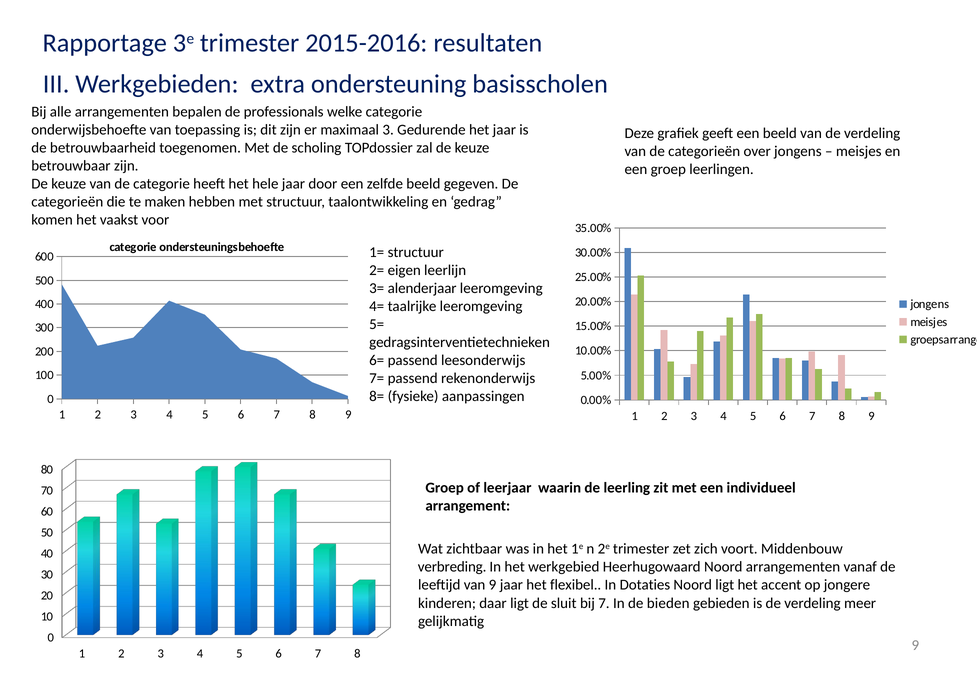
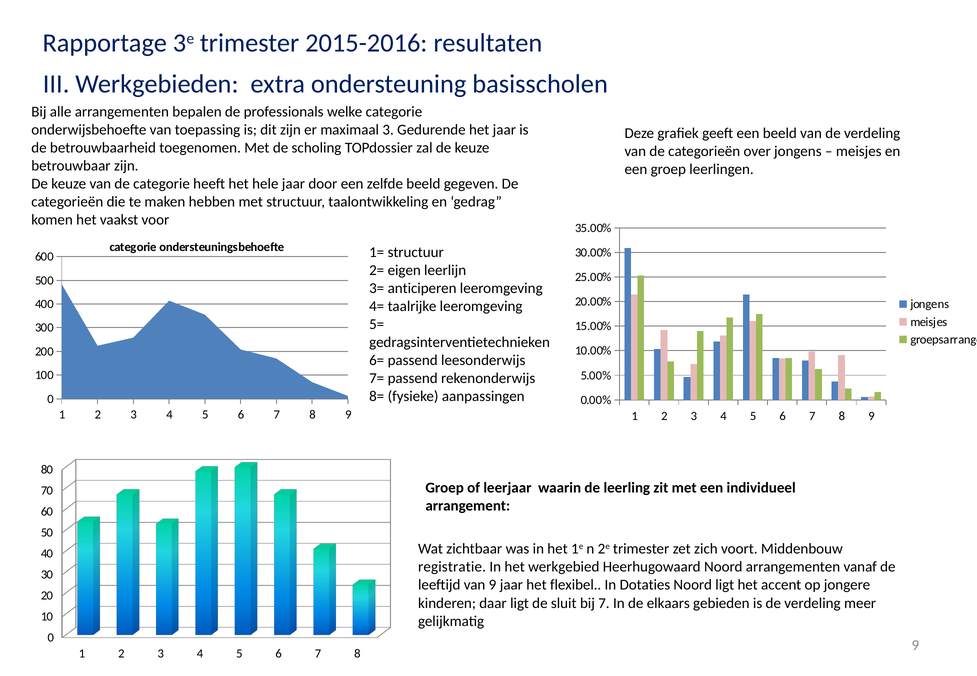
alenderjaar: alenderjaar -> anticiperen
verbreding: verbreding -> registratie
bieden: bieden -> elkaars
